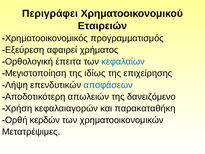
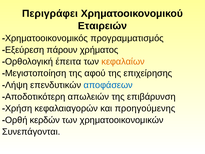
αφαιρεί: αφαιρεί -> πάρουν
κεφαλαίων colour: blue -> orange
ιδίως: ιδίως -> αφού
δανειζόμενο: δανειζόμενο -> επιβάρυνση
παρακαταθήκη: παρακαταθήκη -> προηγούμενης
Μετατρέψιμες: Μετατρέψιμες -> Συνεπάγονται
